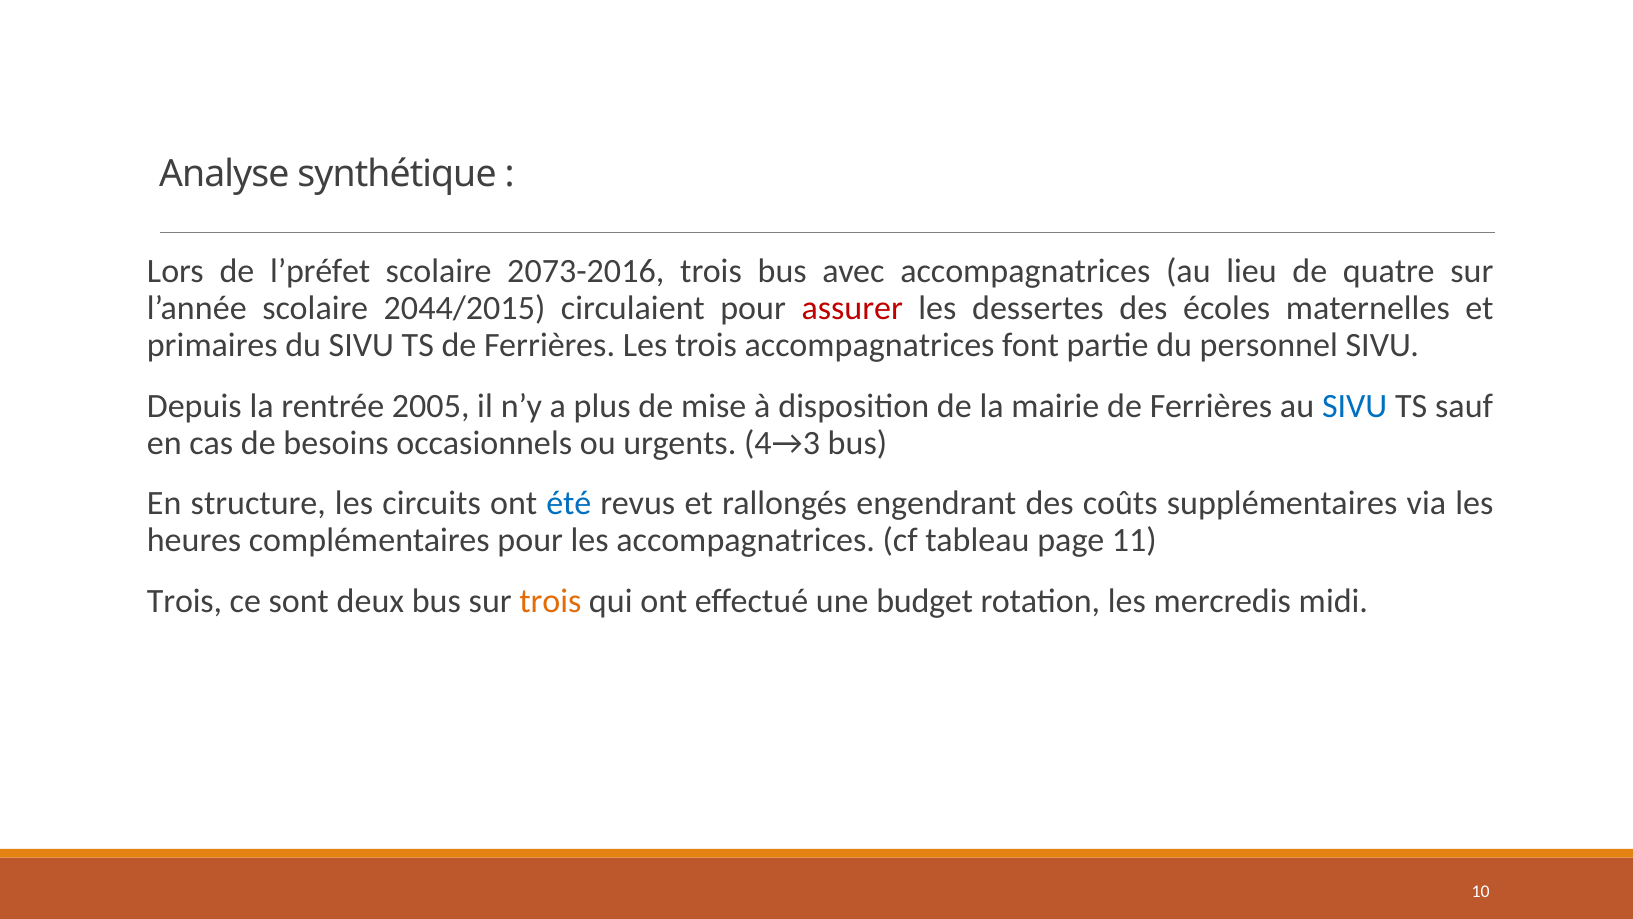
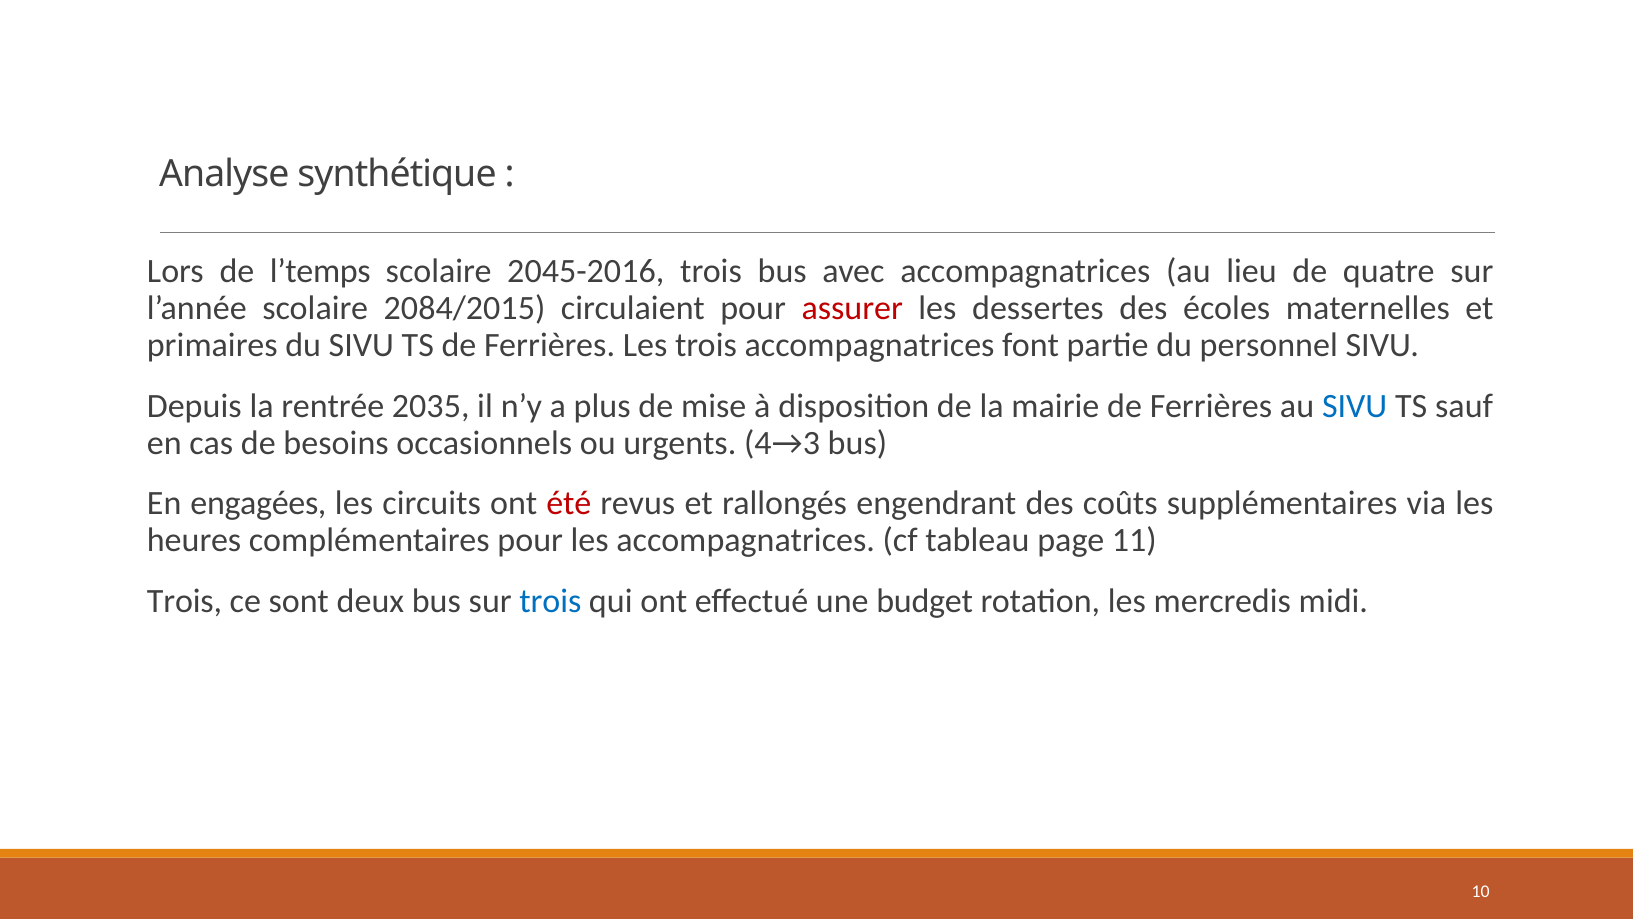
l’préfet: l’préfet -> l’temps
2073-2016: 2073-2016 -> 2045-2016
2044/2015: 2044/2015 -> 2084/2015
2005: 2005 -> 2035
structure: structure -> engagées
été colour: blue -> red
trois at (550, 601) colour: orange -> blue
